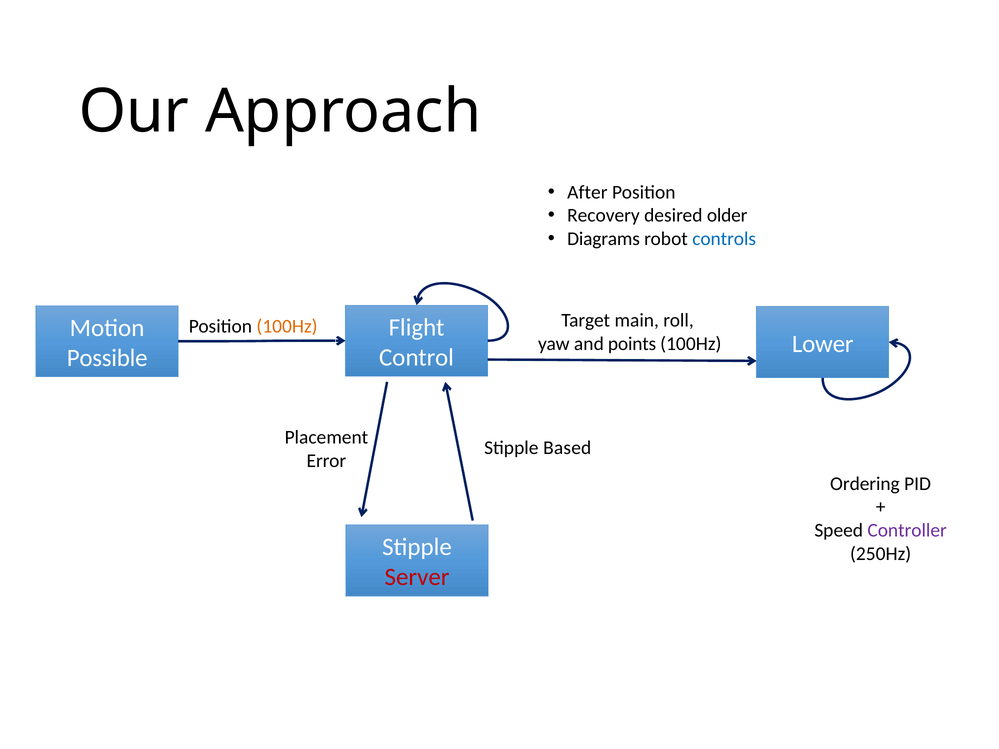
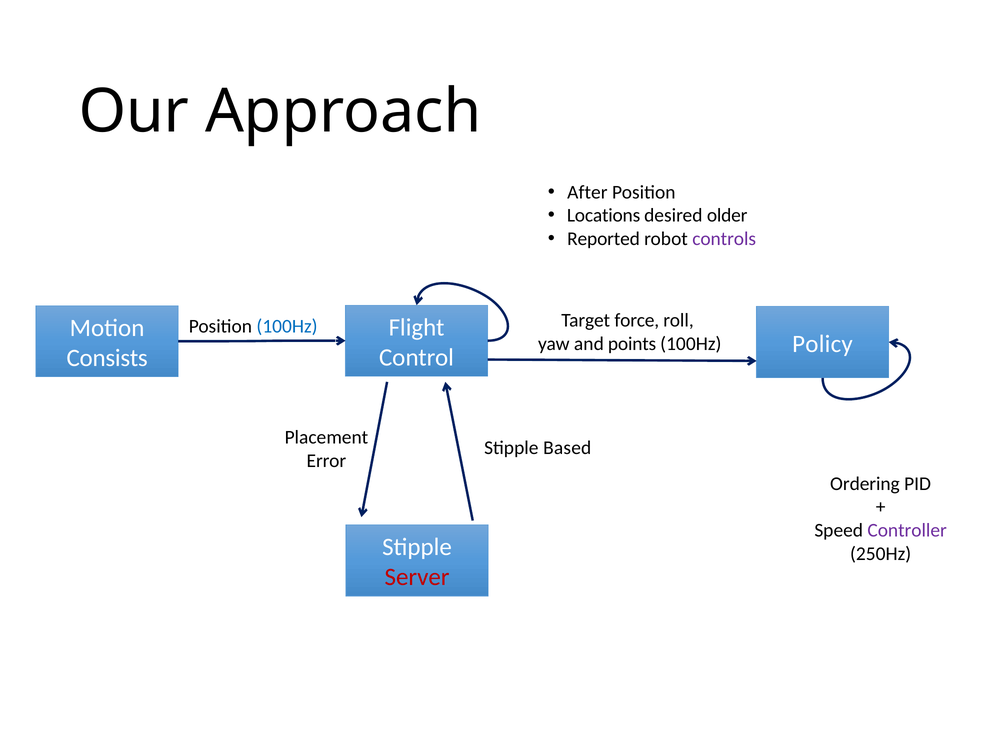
Recovery: Recovery -> Locations
Diagrams: Diagrams -> Reported
controls colour: blue -> purple
100Hz at (287, 326) colour: orange -> blue
main: main -> force
Lower: Lower -> Policy
Possible: Possible -> Consists
